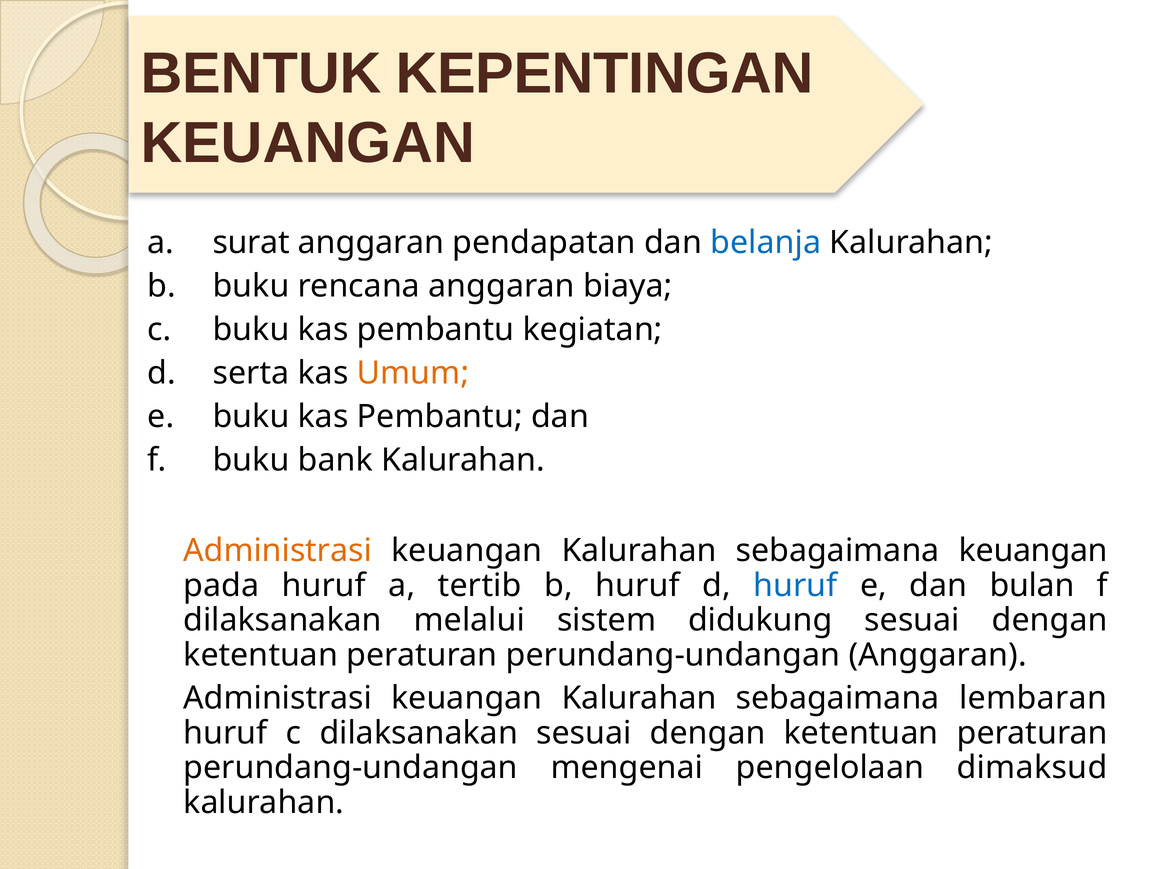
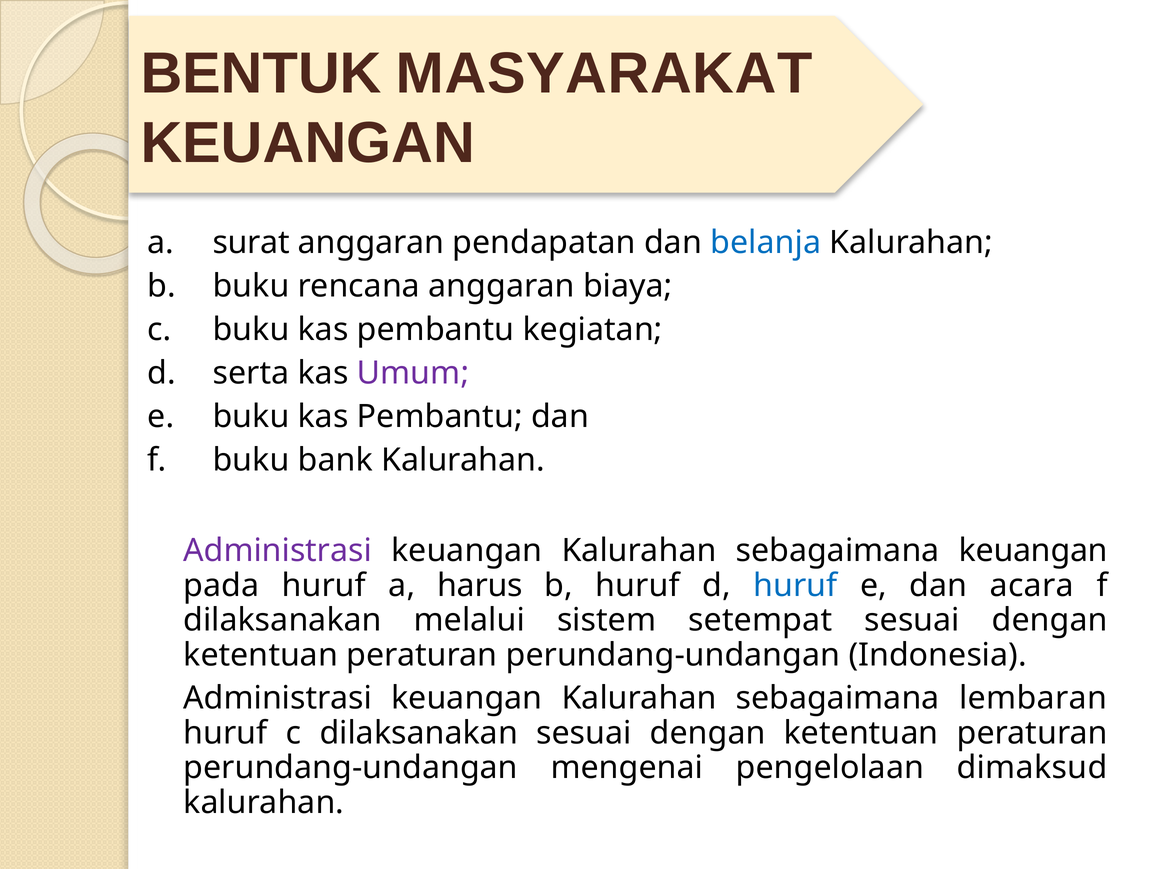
KEPENTINGAN: KEPENTINGAN -> MASYARAKAT
Umum colour: orange -> purple
Administrasi at (278, 550) colour: orange -> purple
tertib: tertib -> harus
bulan: bulan -> acara
didukung: didukung -> setempat
perundang-undangan Anggaran: Anggaran -> Indonesia
